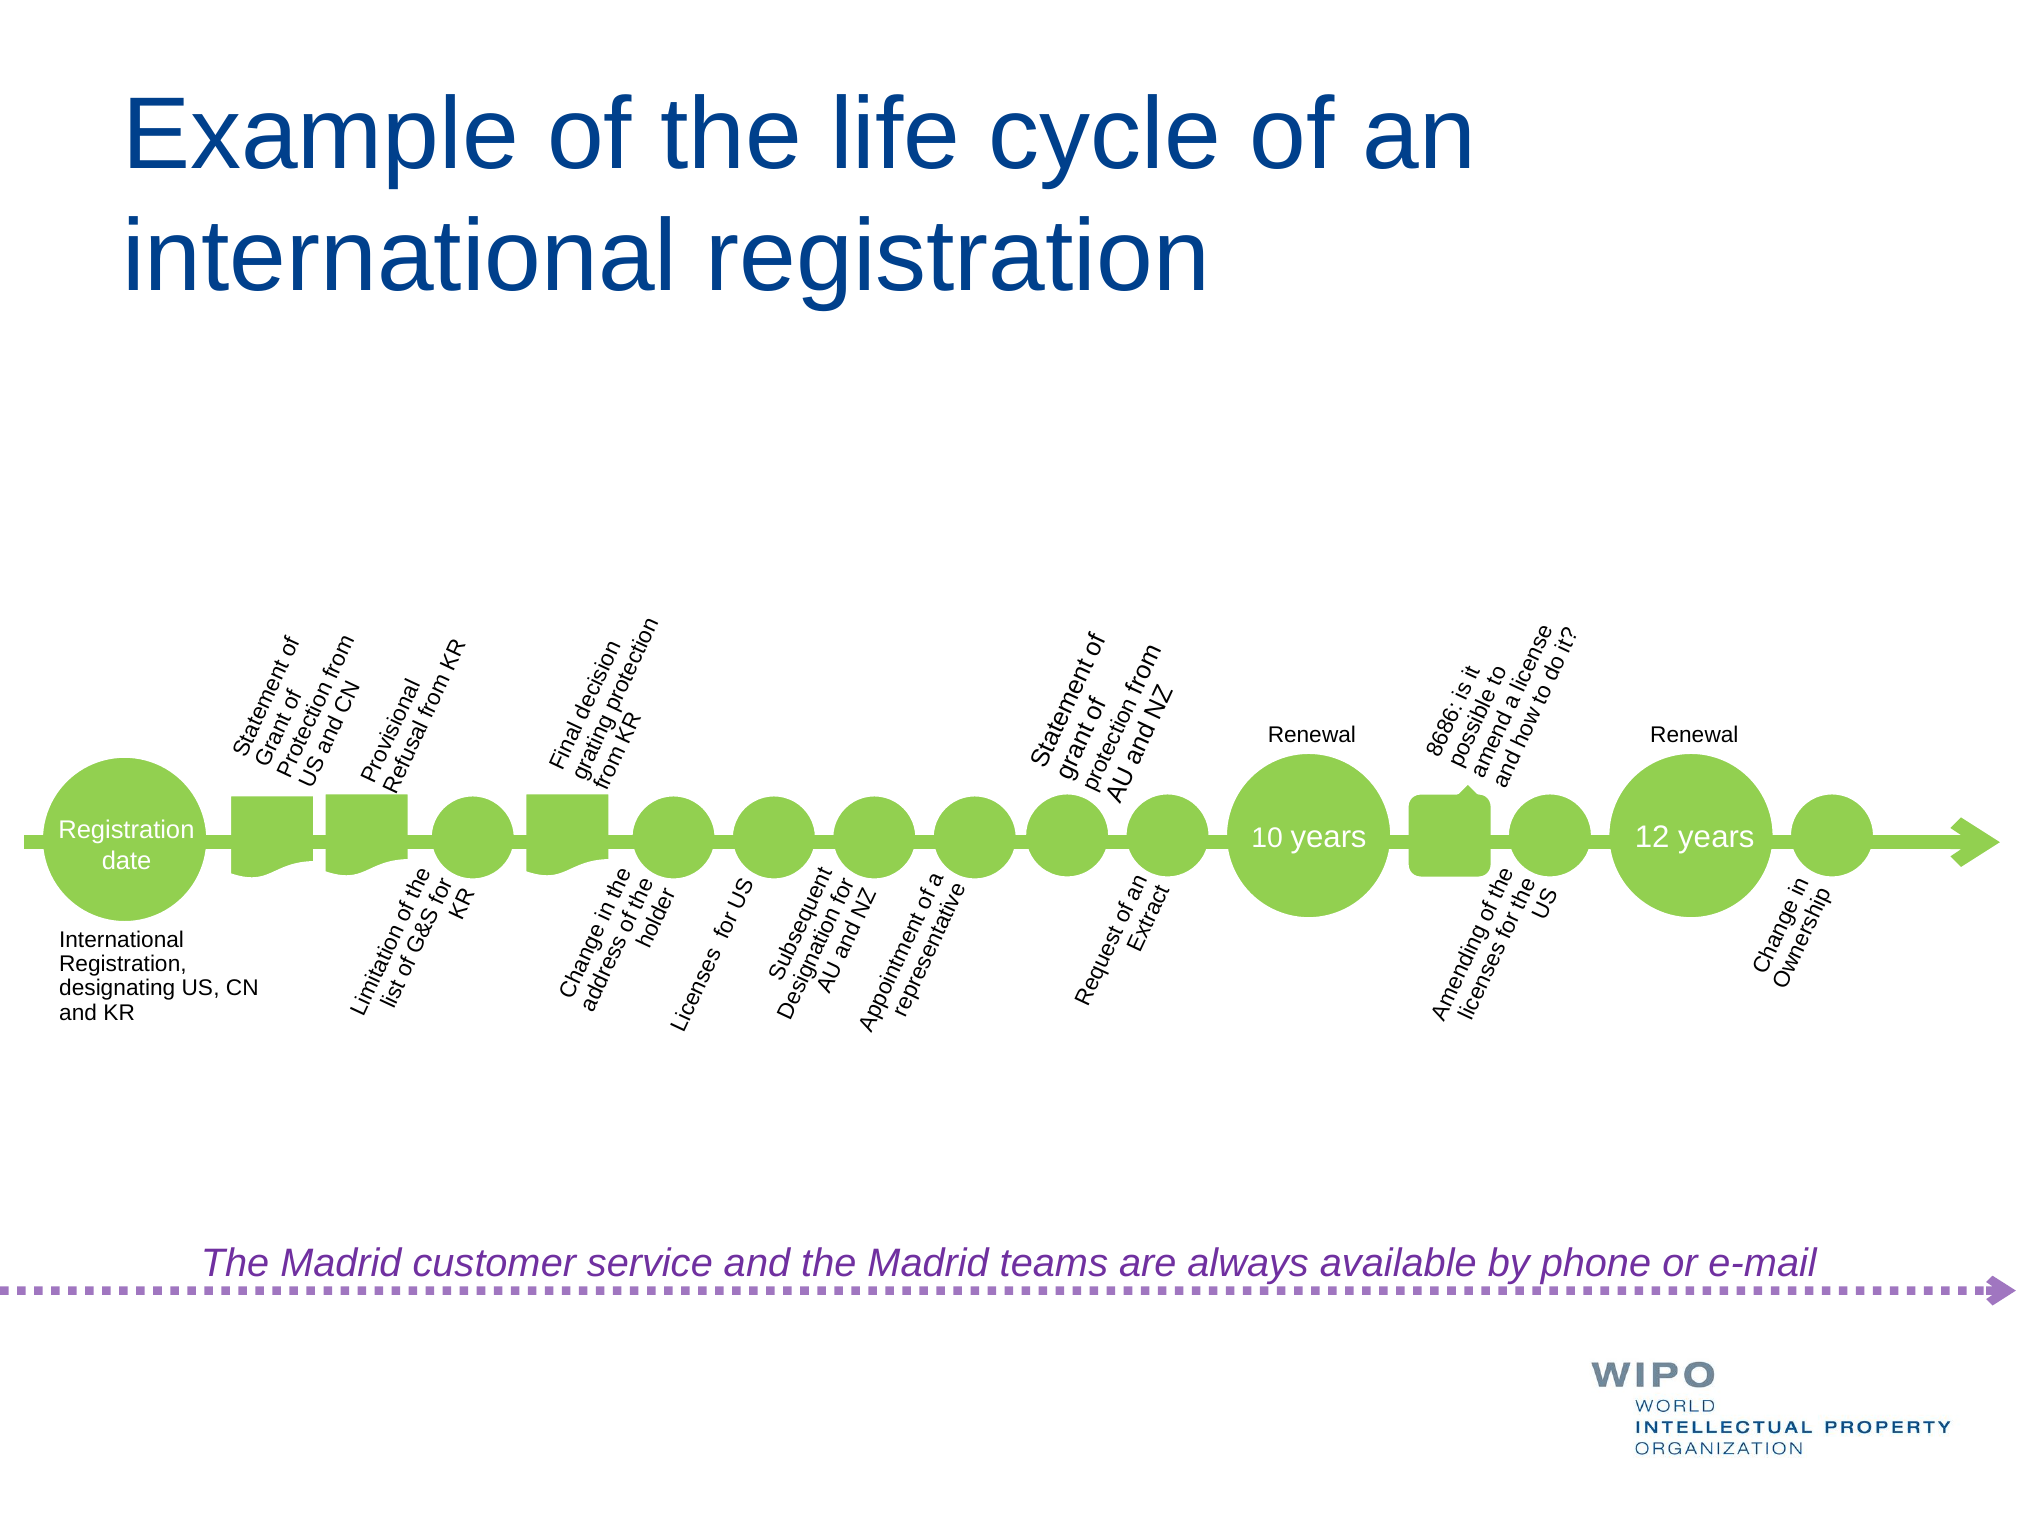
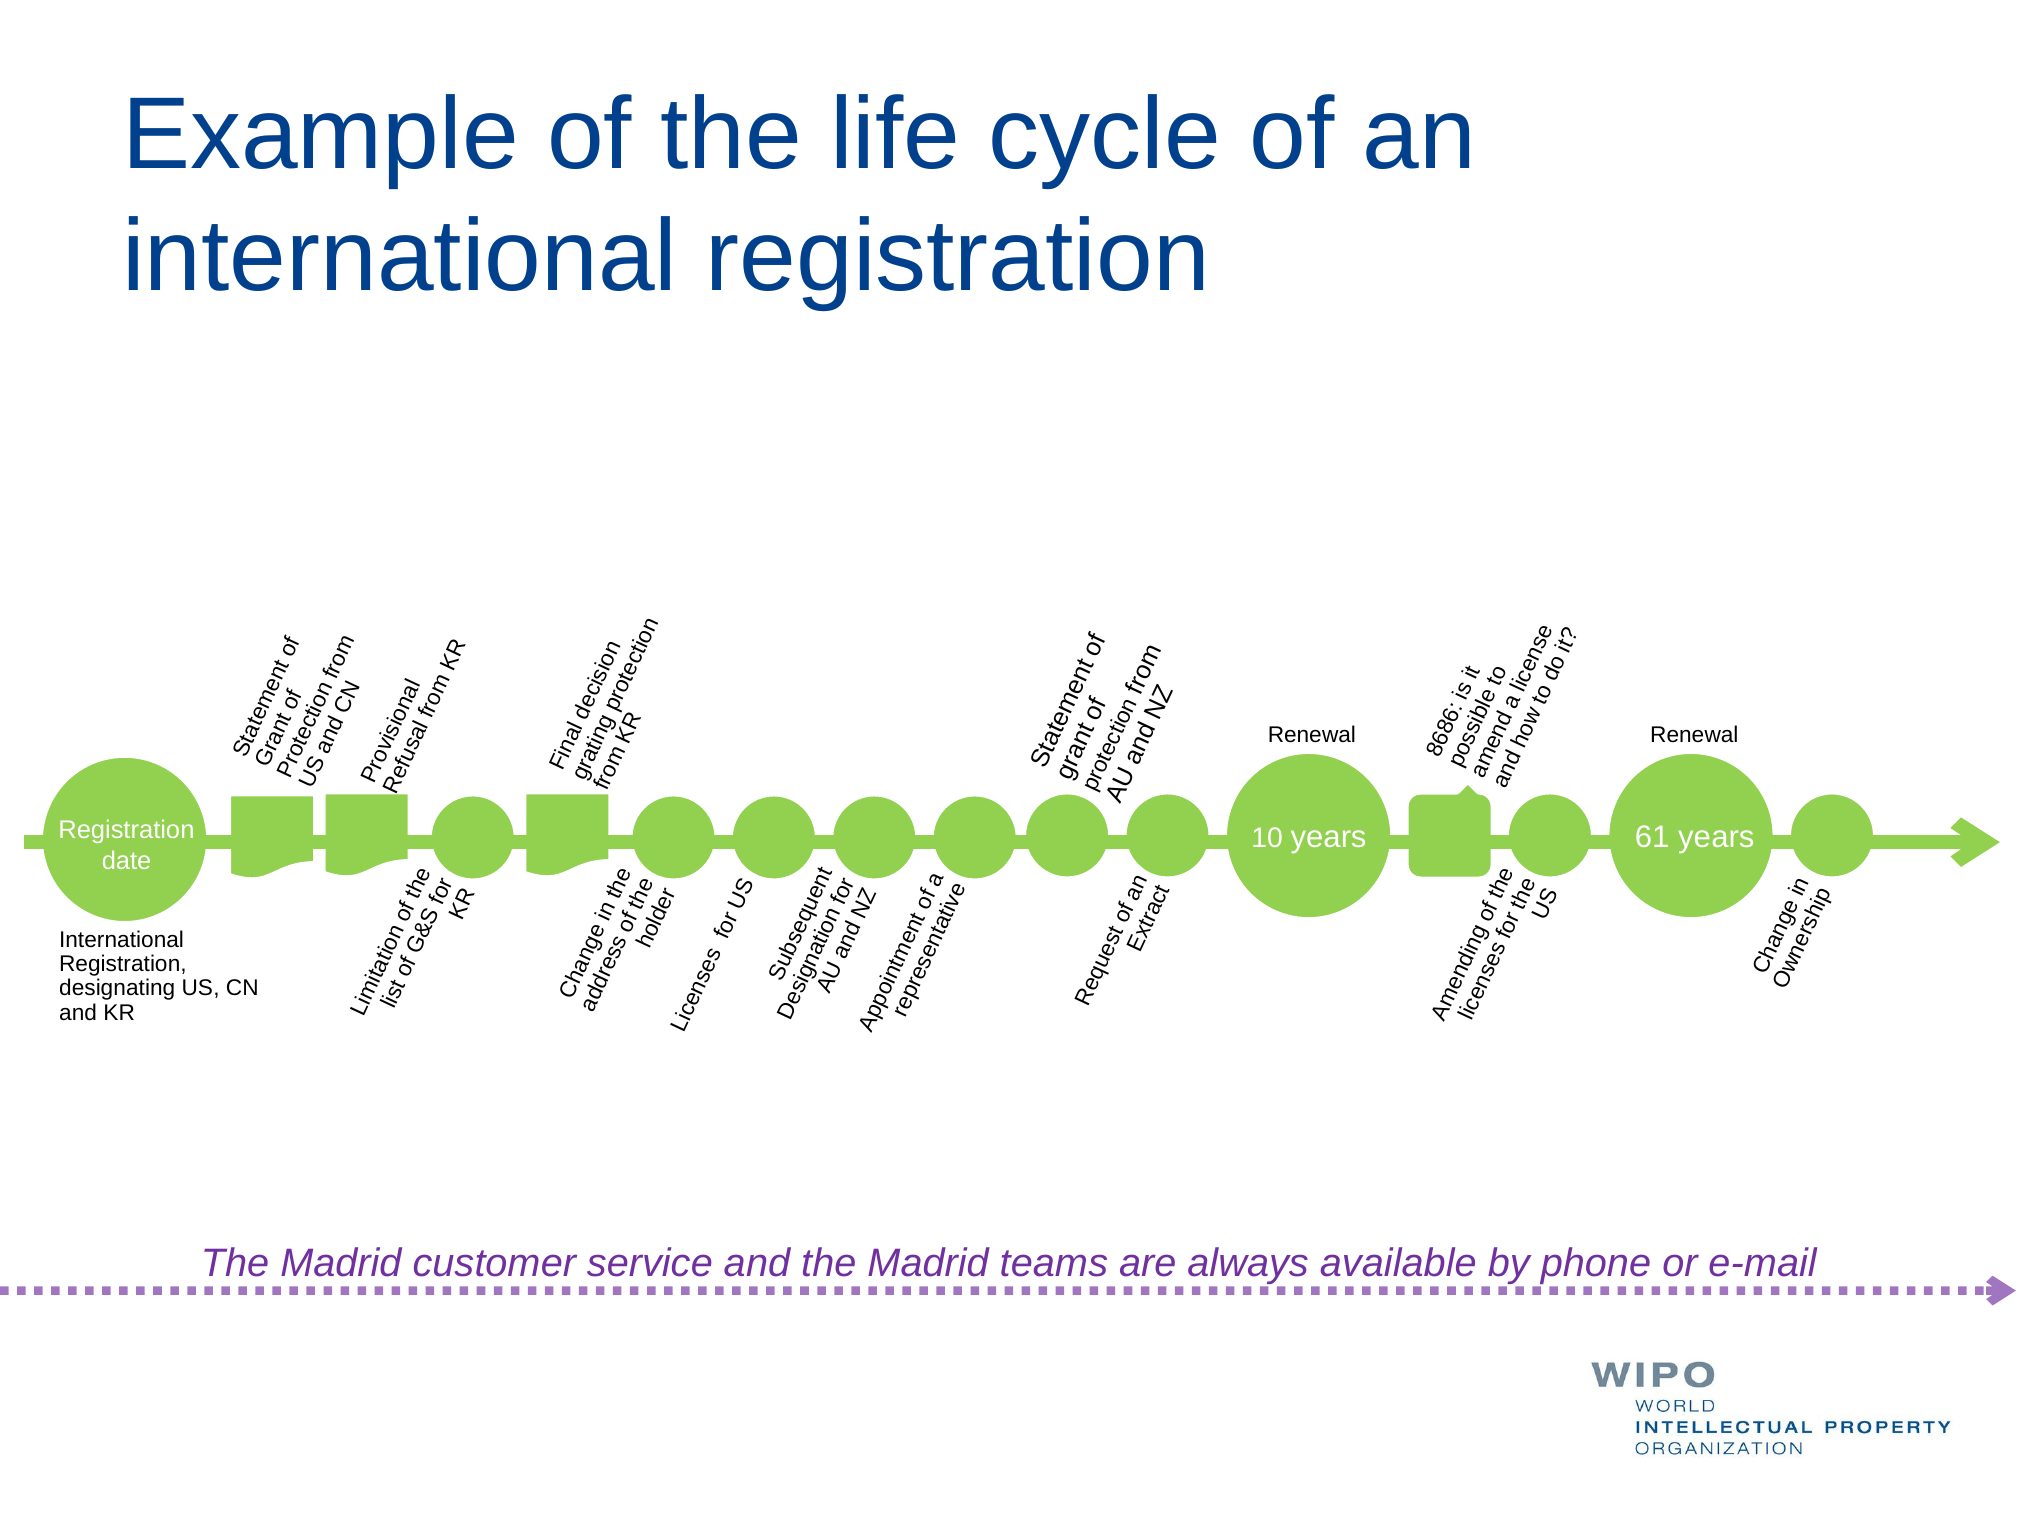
12: 12 -> 61
